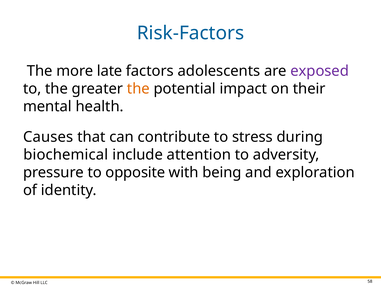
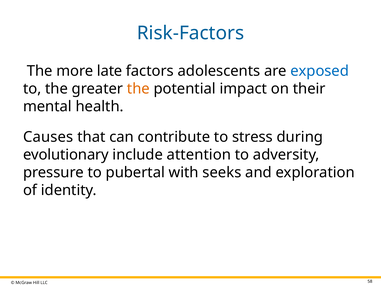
exposed colour: purple -> blue
biochemical: biochemical -> evolutionary
opposite: opposite -> pubertal
being: being -> seeks
